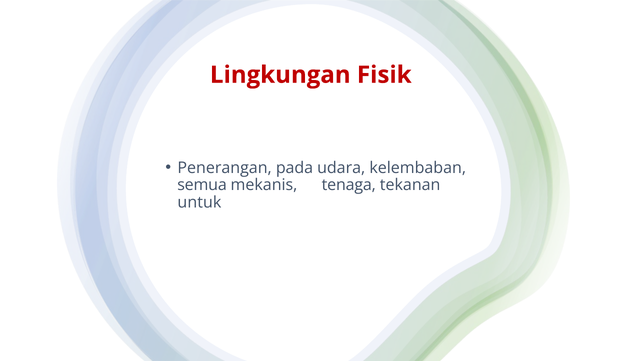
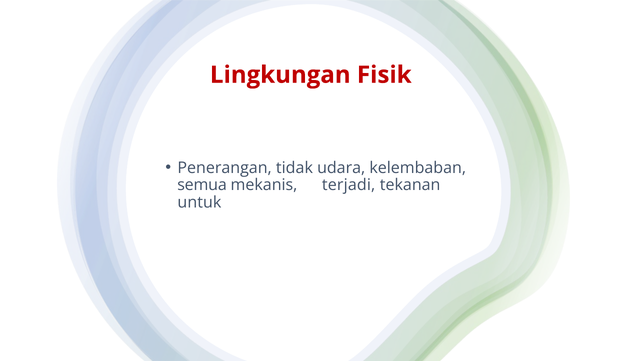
pada: pada -> tidak
tenaga: tenaga -> terjadi
